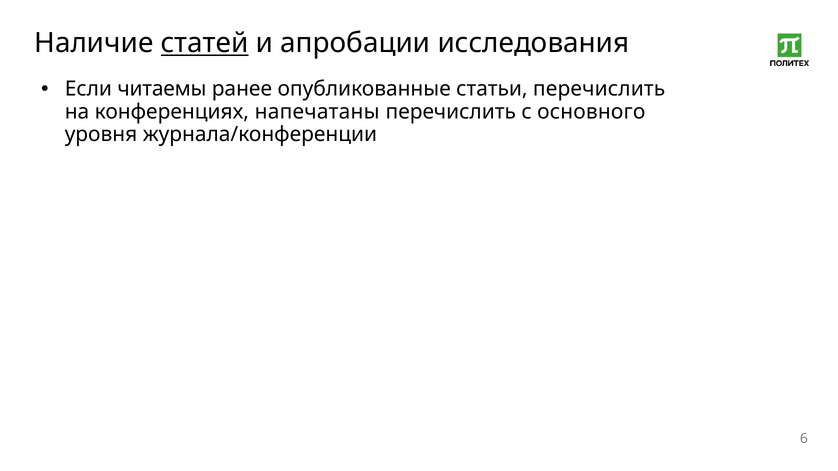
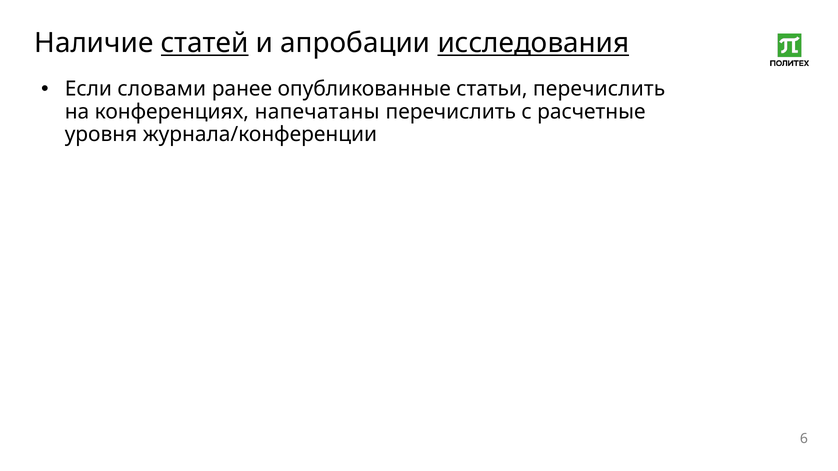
исследования underline: none -> present
читаемы: читаемы -> словами
основного: основного -> расчетные
